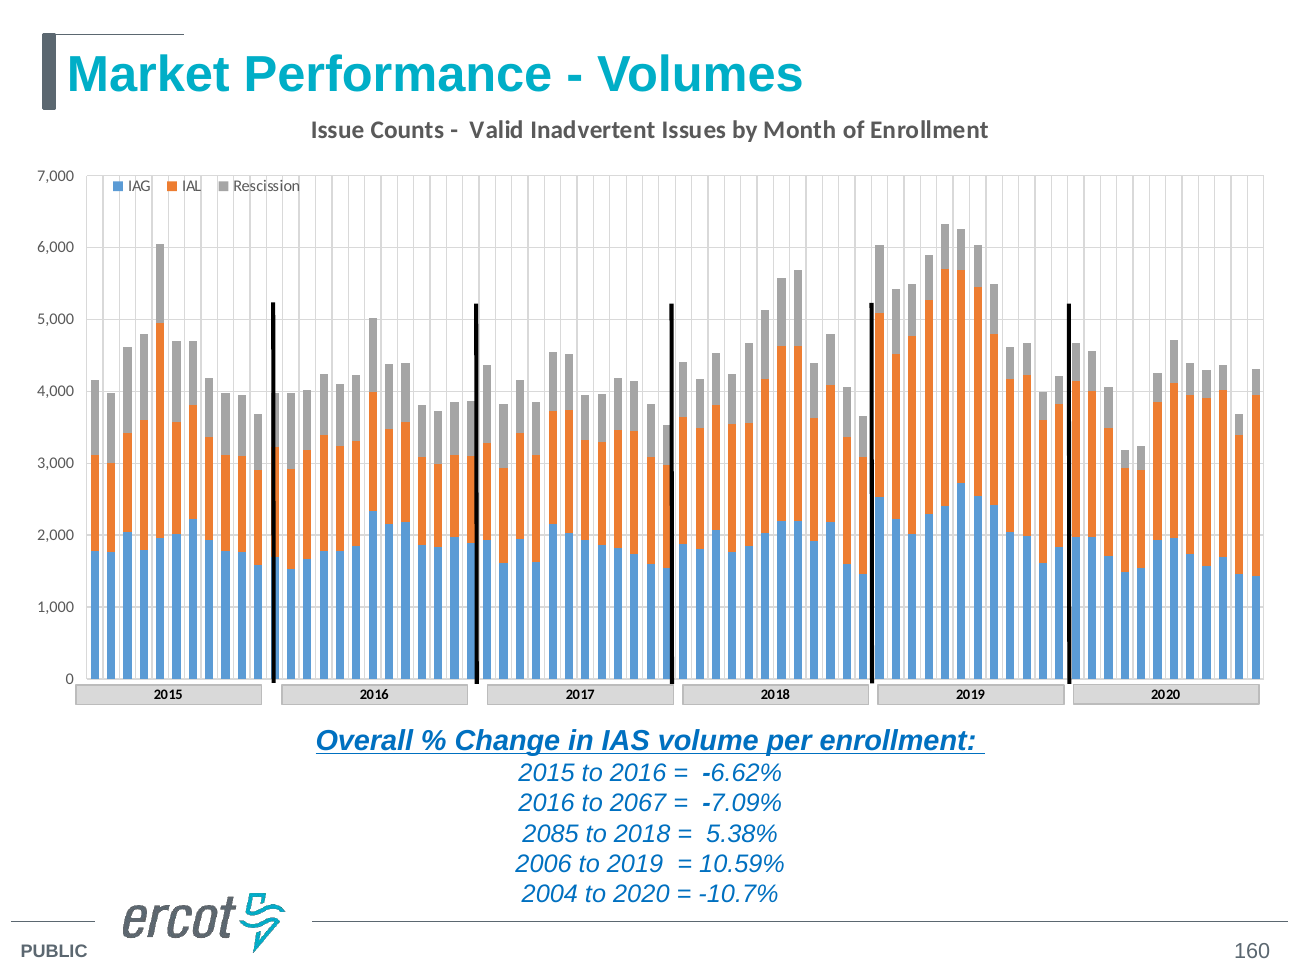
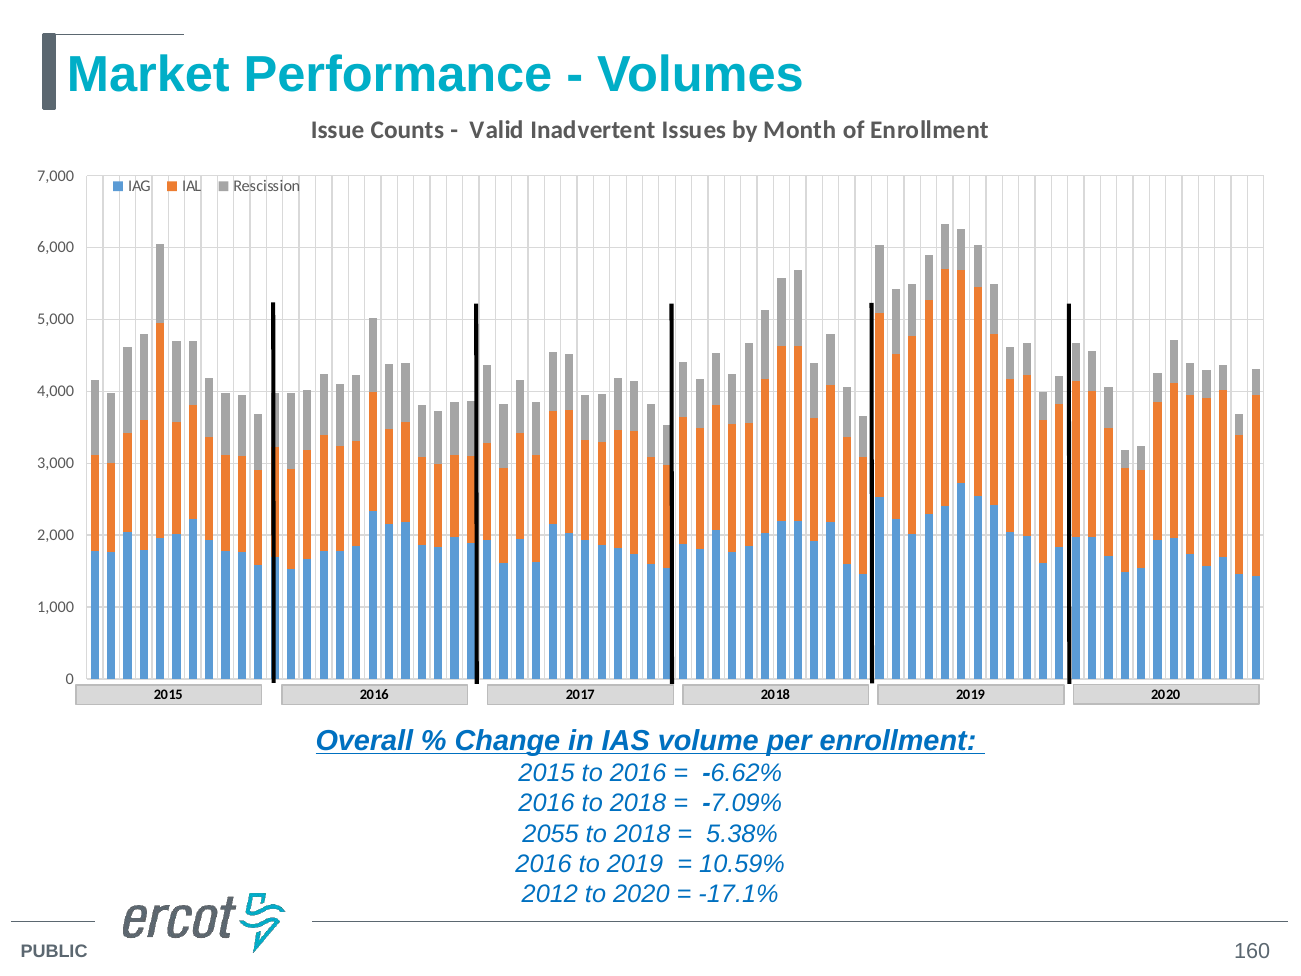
2016 to 2067: 2067 -> 2018
2085: 2085 -> 2055
2006 at (544, 864): 2006 -> 2016
2004: 2004 -> 2012
-10.7%: -10.7% -> -17.1%
